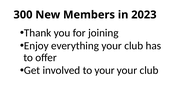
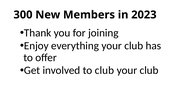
to your: your -> club
